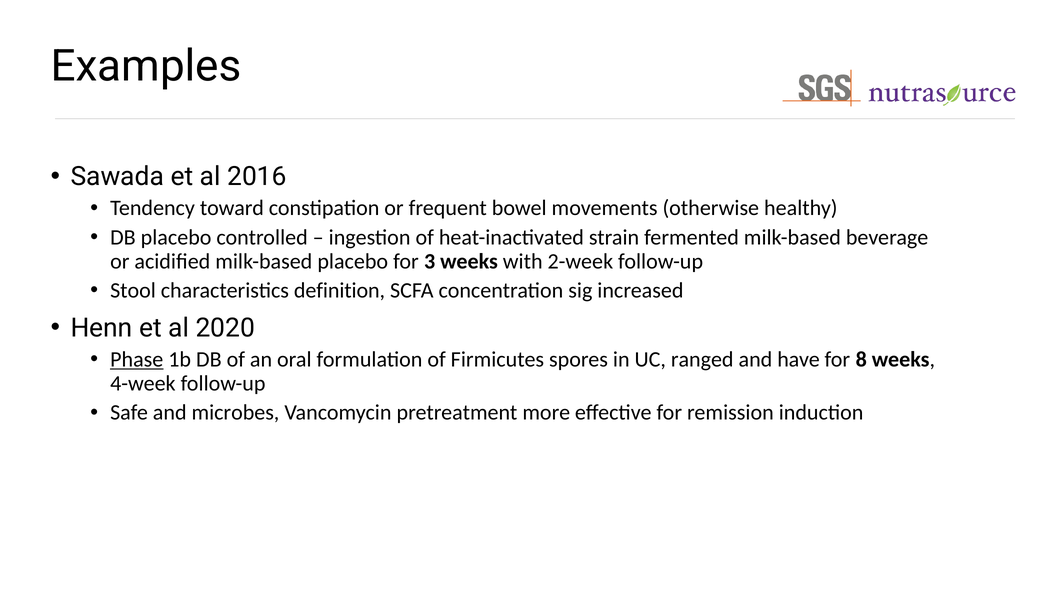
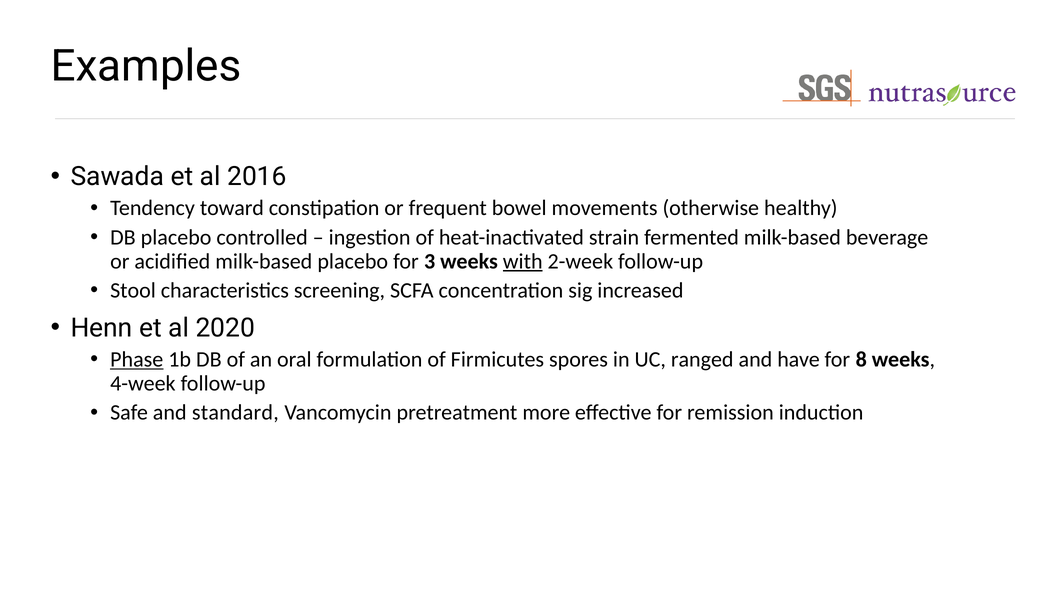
with underline: none -> present
definition: definition -> screening
microbes: microbes -> standard
